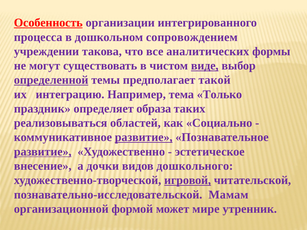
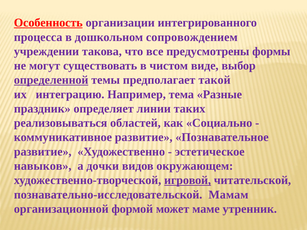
аналитических: аналитических -> предусмотрены
виде underline: present -> none
Только: Только -> Разные
образа: образа -> линии
развитие at (144, 137) underline: present -> none
развитие at (43, 152) underline: present -> none
внесение: внесение -> навыков
дошкольного: дошкольного -> окружающем
мире: мире -> маме
